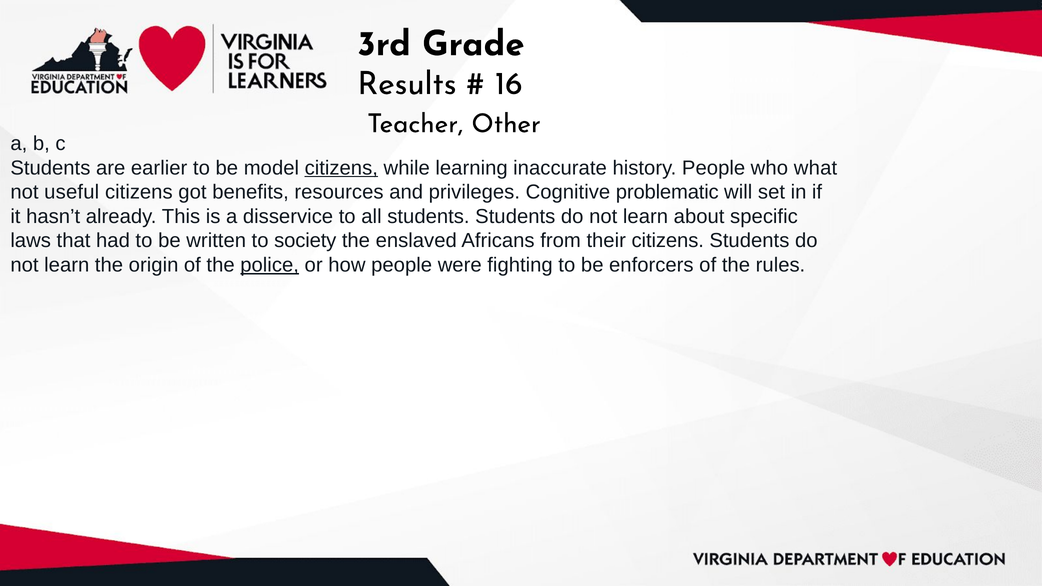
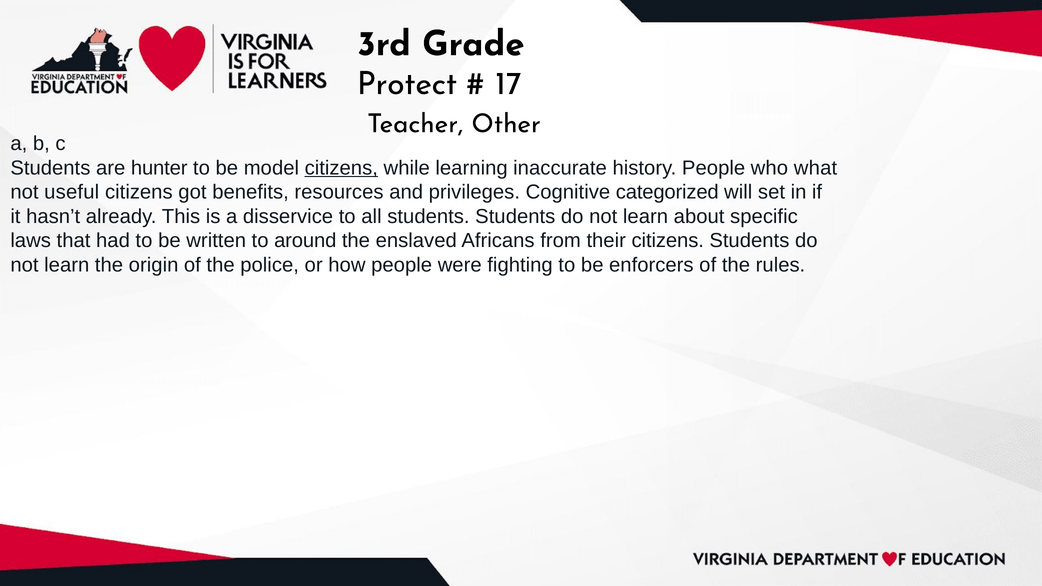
Results: Results -> Protect
16: 16 -> 17
earlier: earlier -> hunter
problematic: problematic -> categorized
society: society -> around
police underline: present -> none
